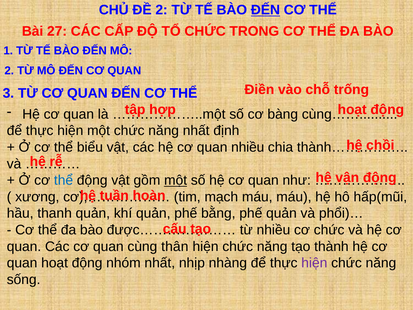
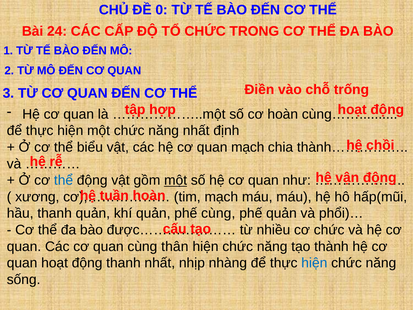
ĐỀ 2: 2 -> 0
ĐẾN at (265, 10) underline: present -> none
27: 27 -> 24
cơ bàng: bàng -> hoàn
quan nhiều: nhiều -> mạch
phế bằng: bằng -> cùng
động nhóm: nhóm -> thanh
hiện at (314, 263) colour: purple -> blue
